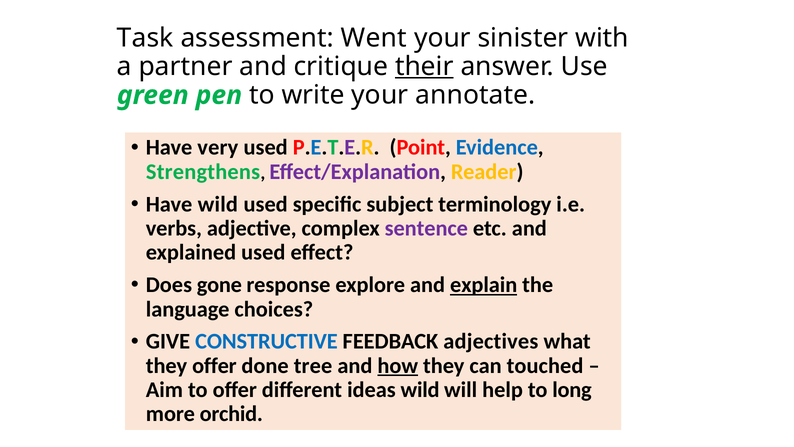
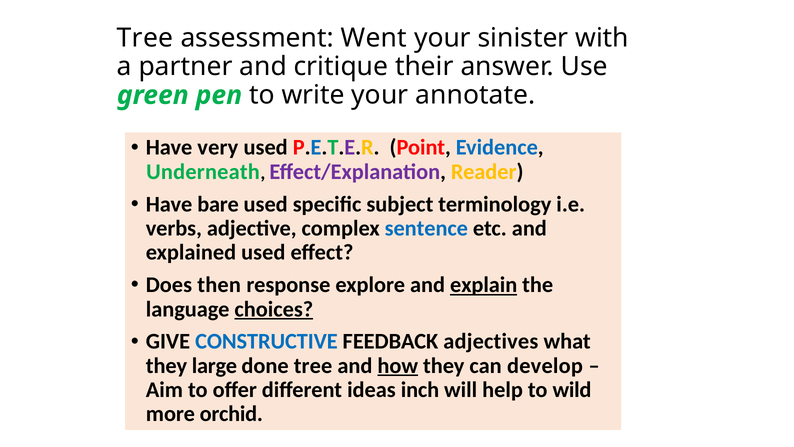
Task at (145, 38): Task -> Tree
their underline: present -> none
Strengthens: Strengthens -> Underneath
Have wild: wild -> bare
sentence colour: purple -> blue
gone: gone -> then
choices underline: none -> present
they offer: offer -> large
touched: touched -> develop
ideas wild: wild -> inch
long: long -> wild
